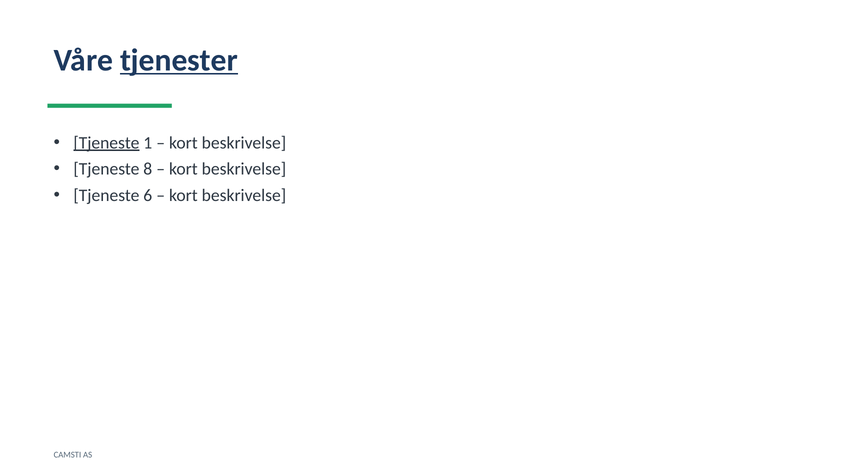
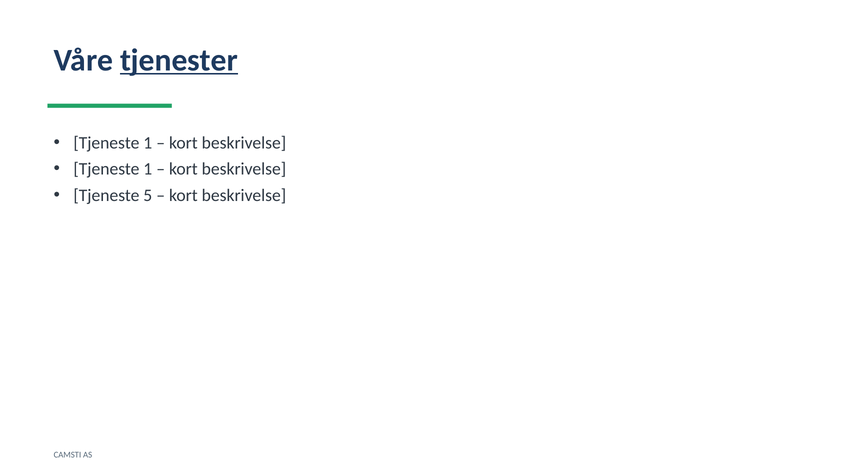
Tjeneste at (106, 143) underline: present -> none
8 at (148, 169): 8 -> 1
6: 6 -> 5
